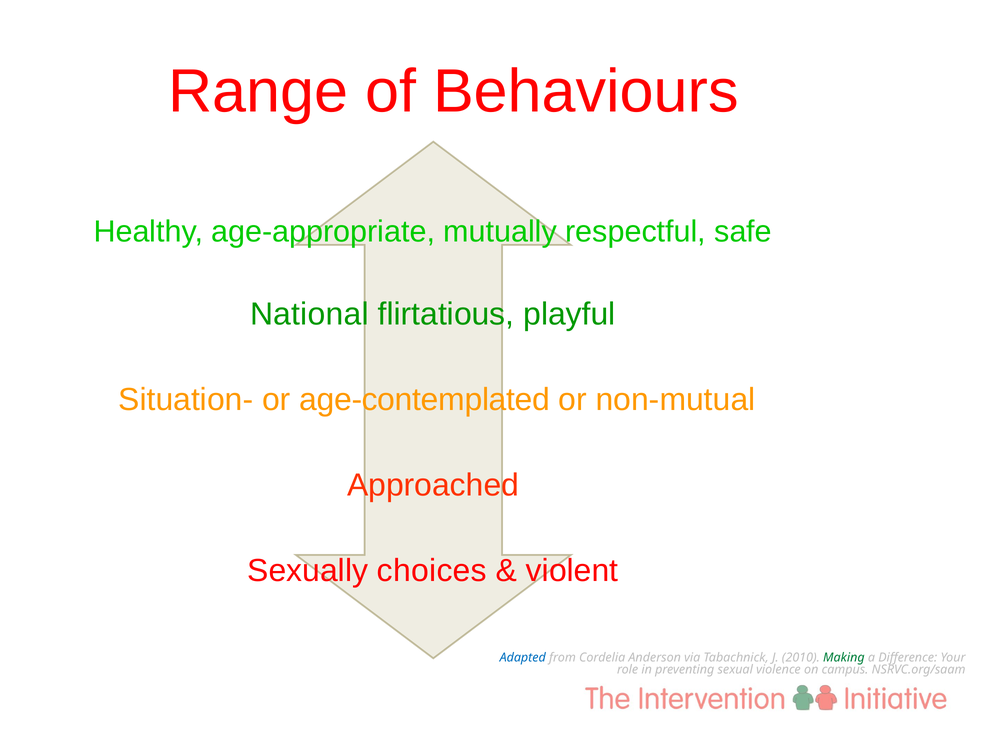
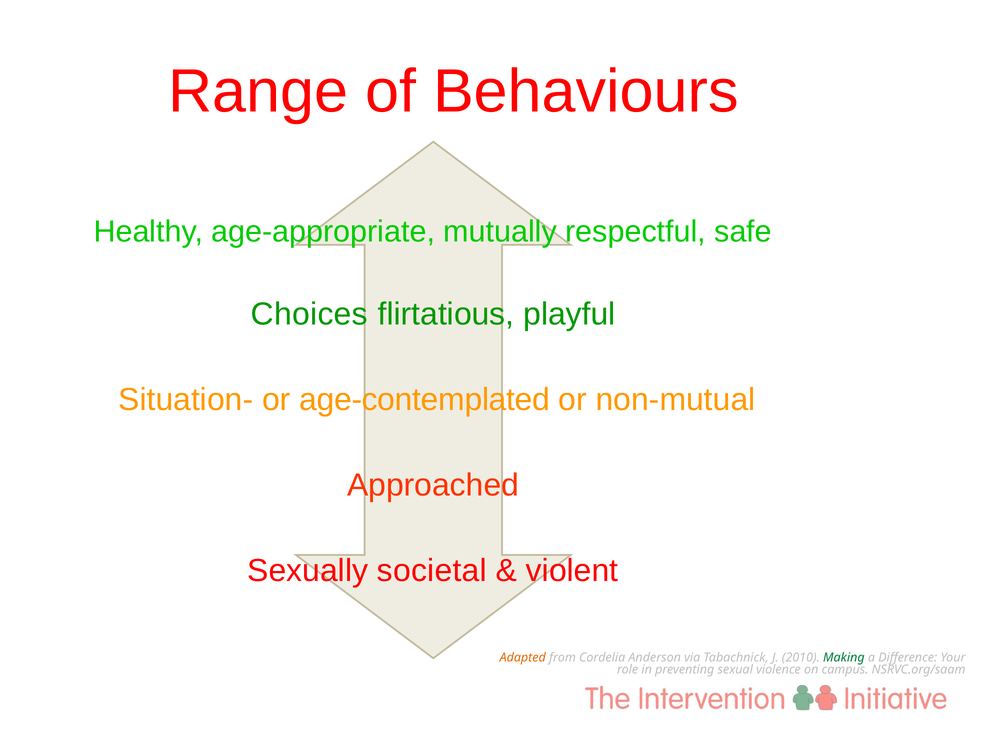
National: National -> Choices
choices: choices -> societal
Adapted colour: blue -> orange
